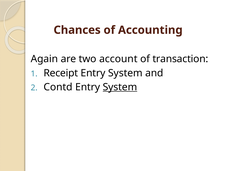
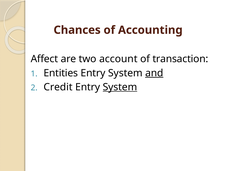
Again: Again -> Affect
Receipt: Receipt -> Entities
and underline: none -> present
Contd: Contd -> Credit
